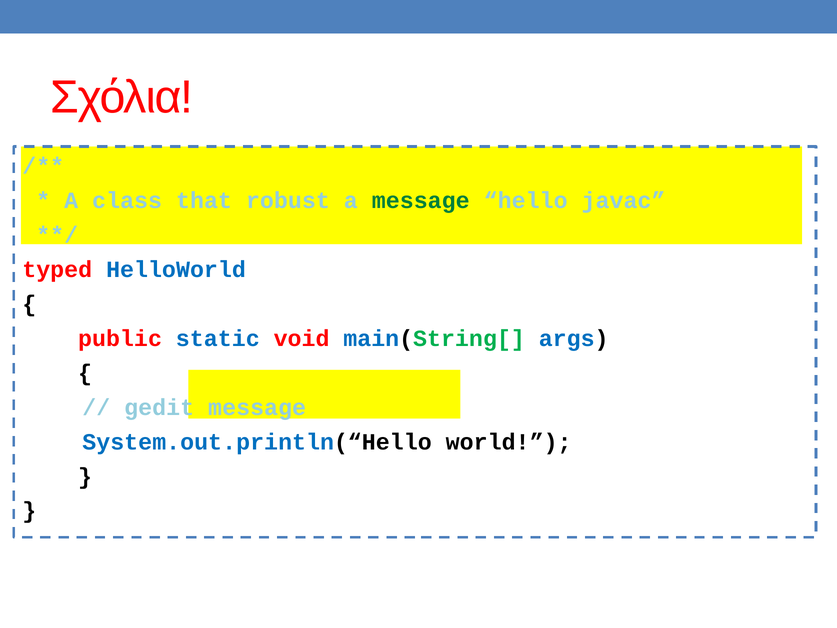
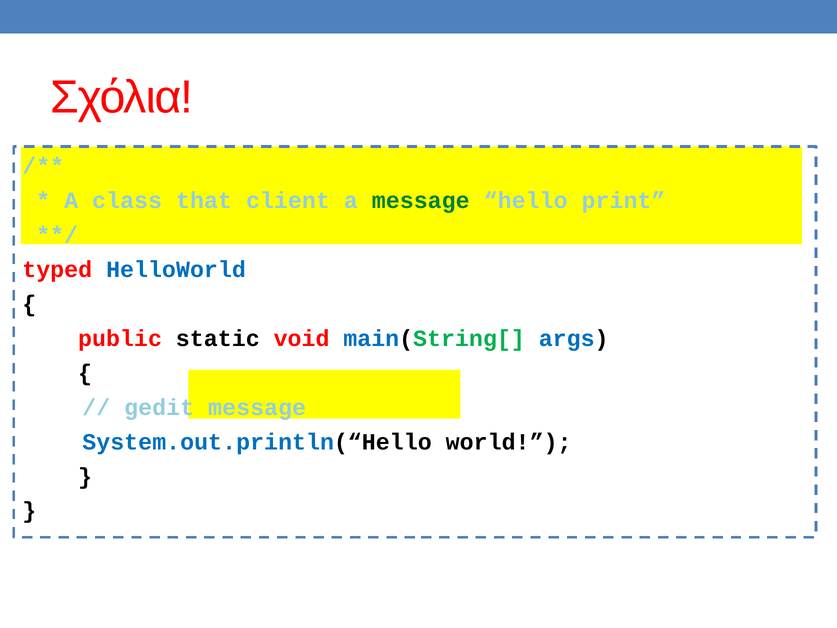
robust: robust -> client
javac: javac -> print
static colour: blue -> black
